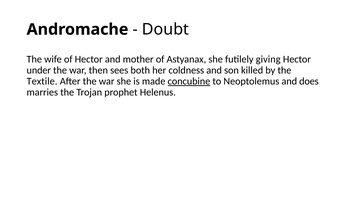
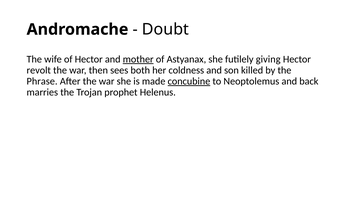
mother underline: none -> present
under: under -> revolt
Textile: Textile -> Phrase
does: does -> back
